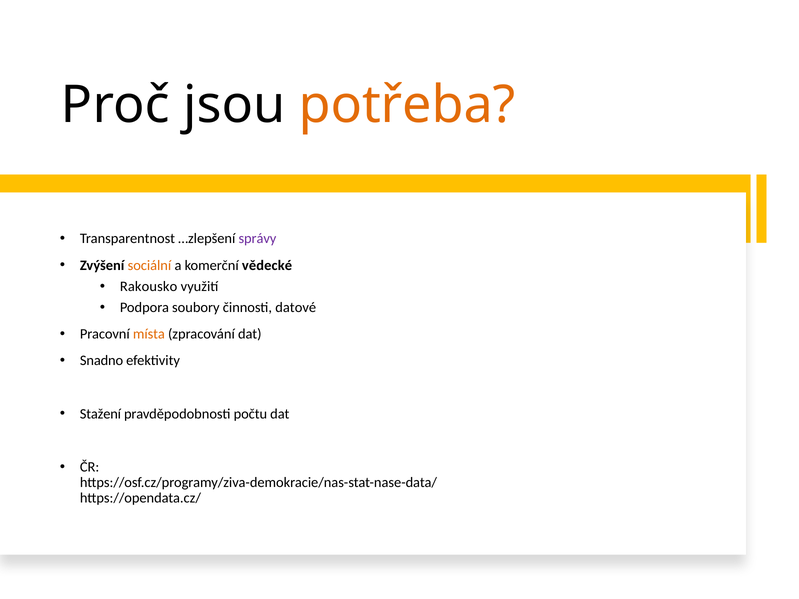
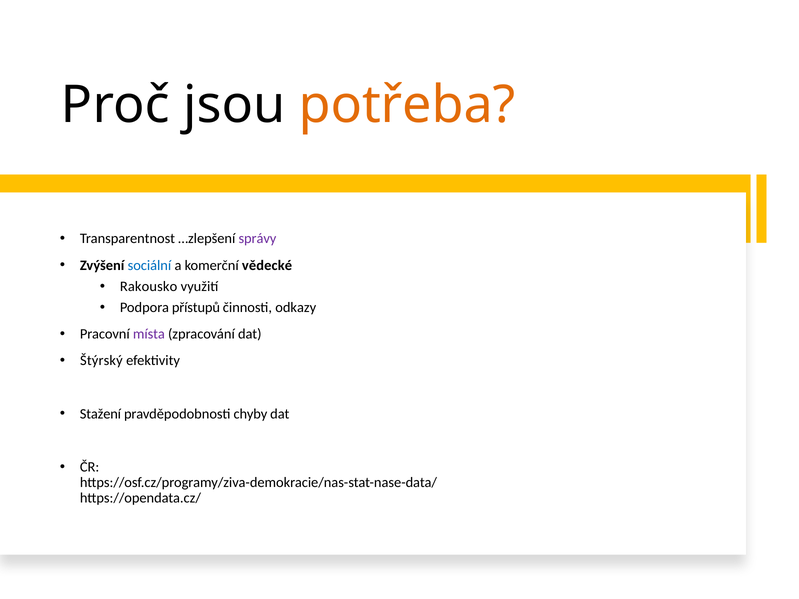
sociální colour: orange -> blue
soubory: soubory -> přístupů
datové: datové -> odkazy
místa colour: orange -> purple
Snadno: Snadno -> Štýrský
počtu: počtu -> chyby
